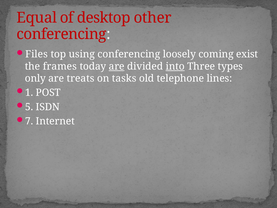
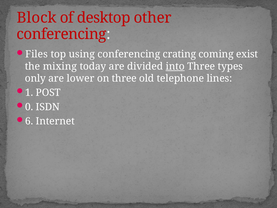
Equal: Equal -> Block
loosely: loosely -> crating
frames: frames -> mixing
are at (117, 66) underline: present -> none
treats: treats -> lower
on tasks: tasks -> three
5: 5 -> 0
7: 7 -> 6
